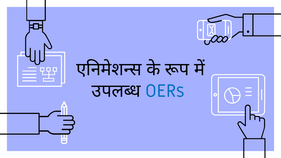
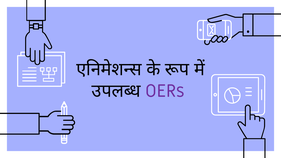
OERs colour: blue -> purple
